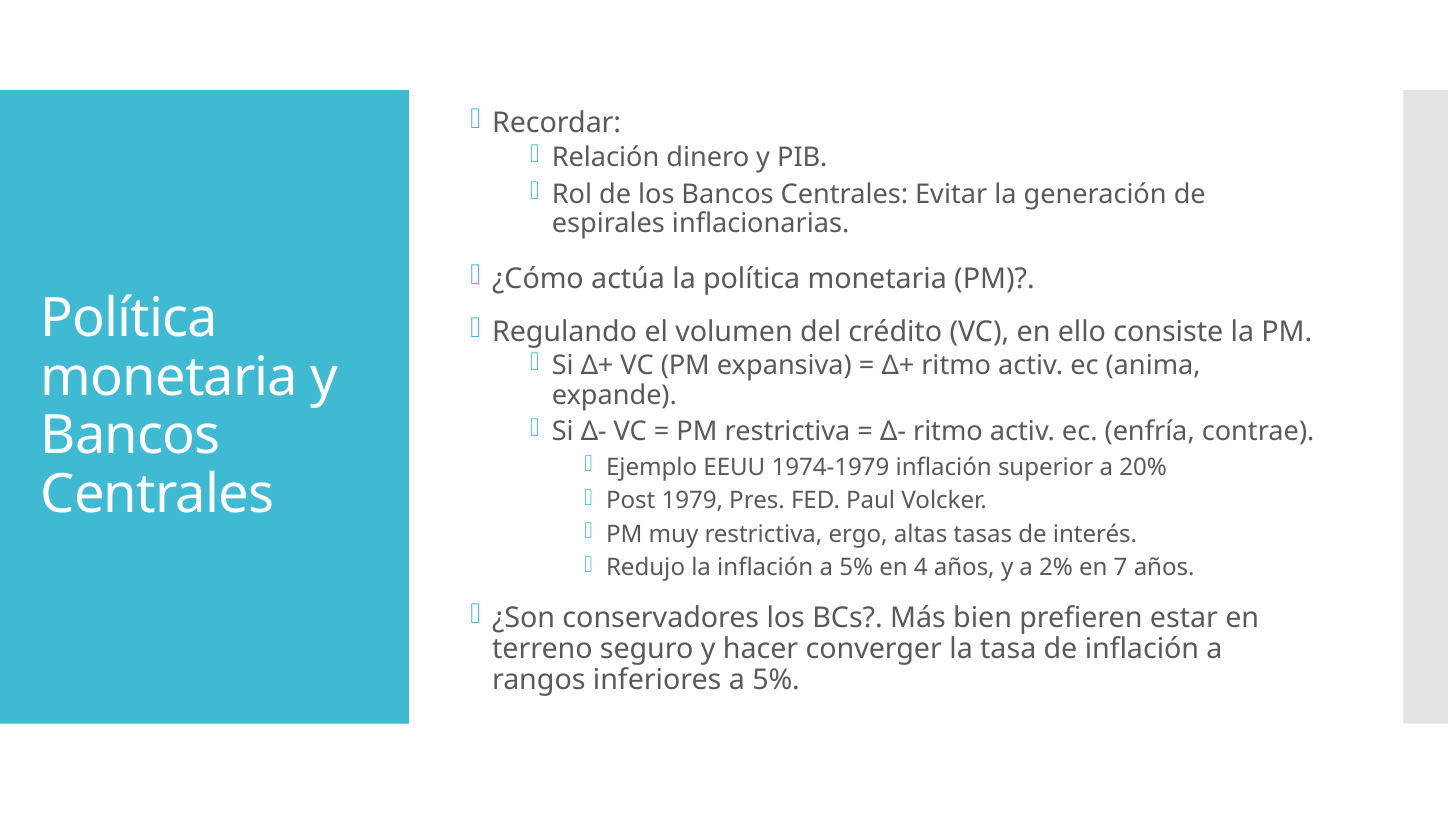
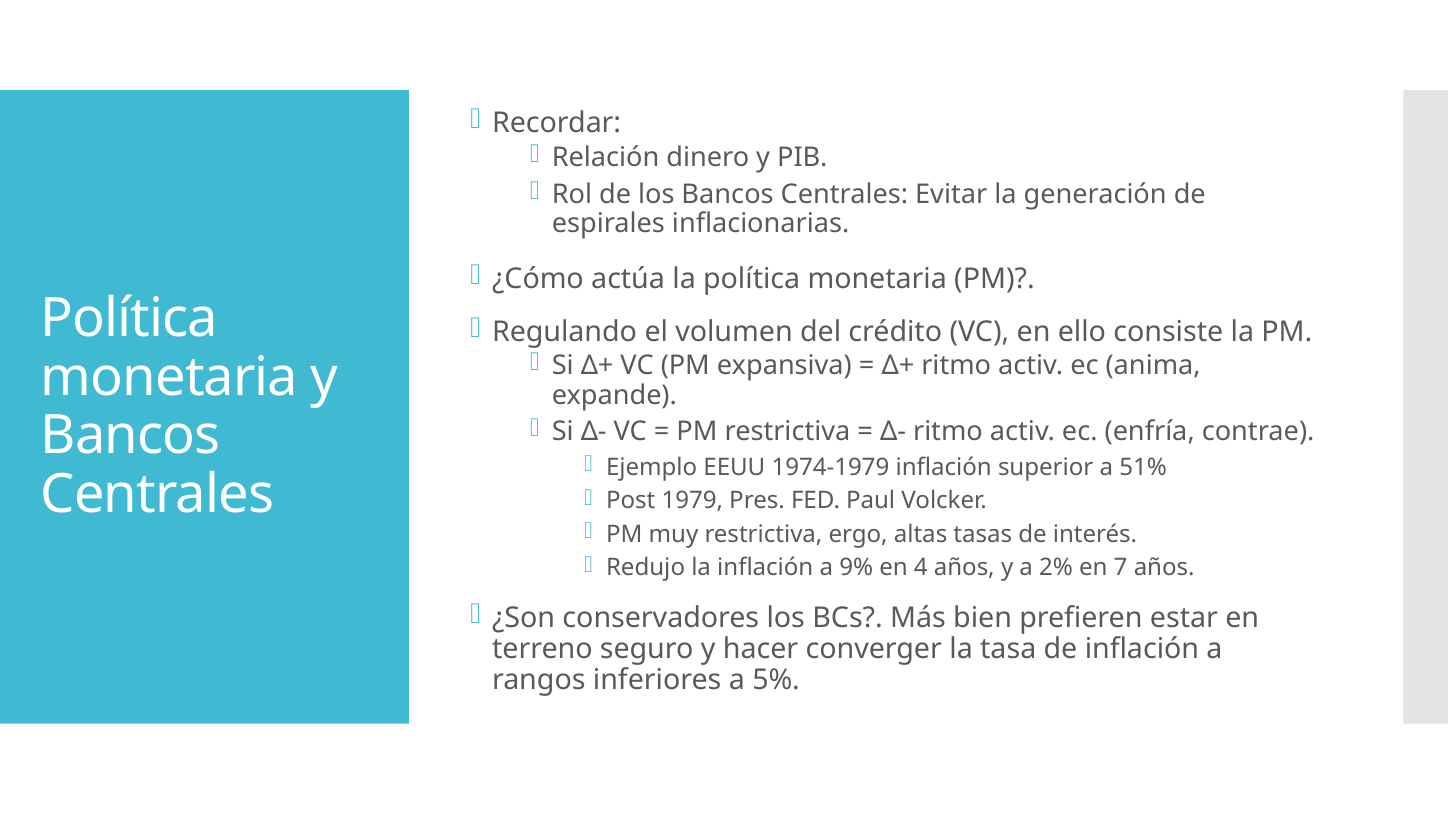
20%: 20% -> 51%
inflación a 5%: 5% -> 9%
